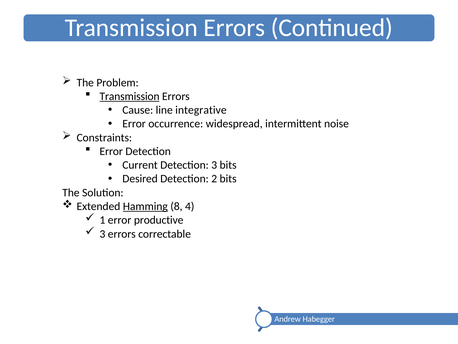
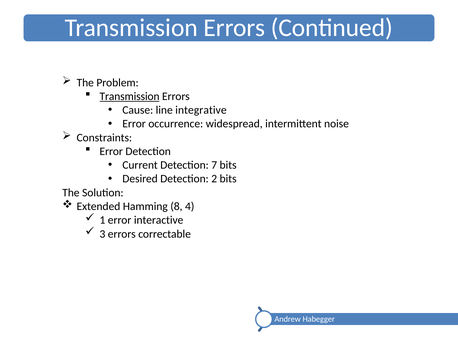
Detection 3: 3 -> 7
Hamming underline: present -> none
productive: productive -> interactive
